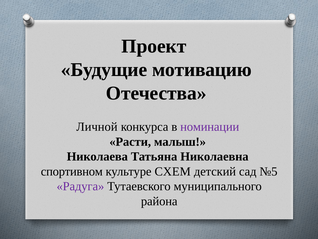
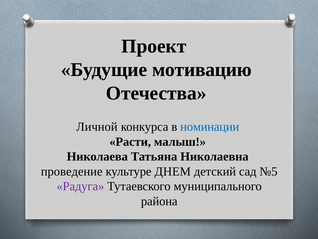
номинации colour: purple -> blue
спортивном: спортивном -> проведение
СХЕМ: СХЕМ -> ДНЕМ
